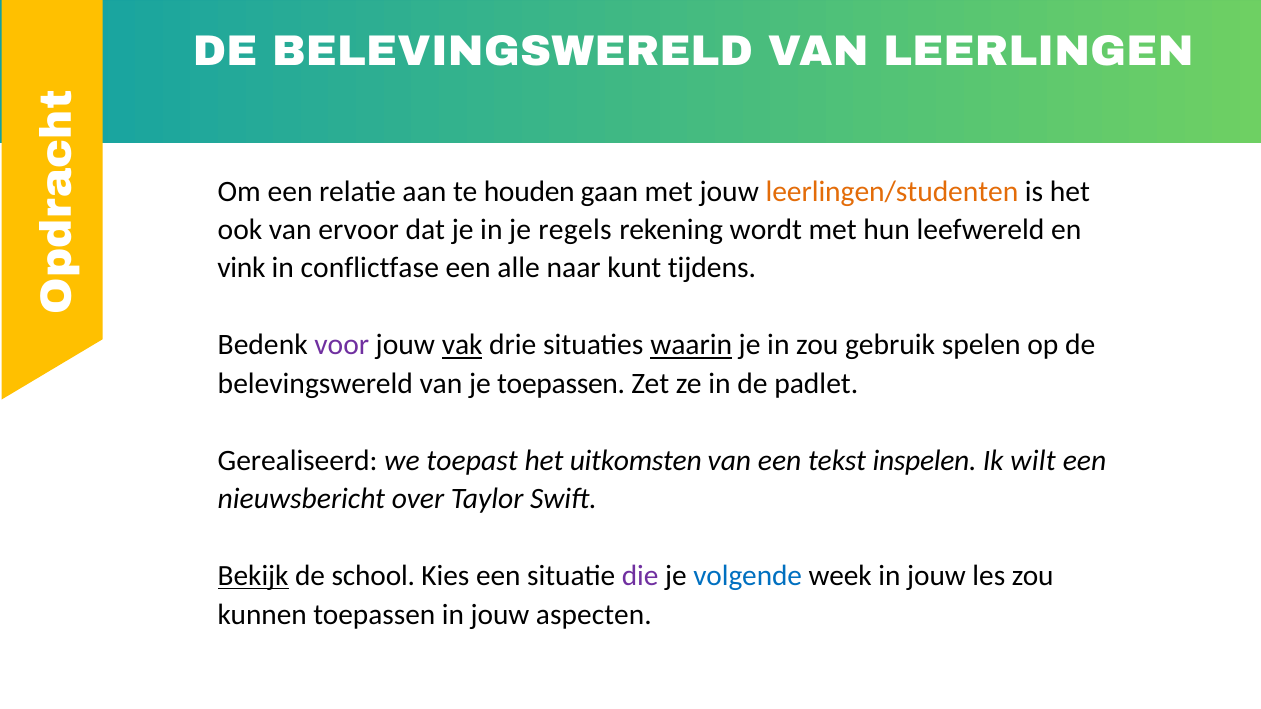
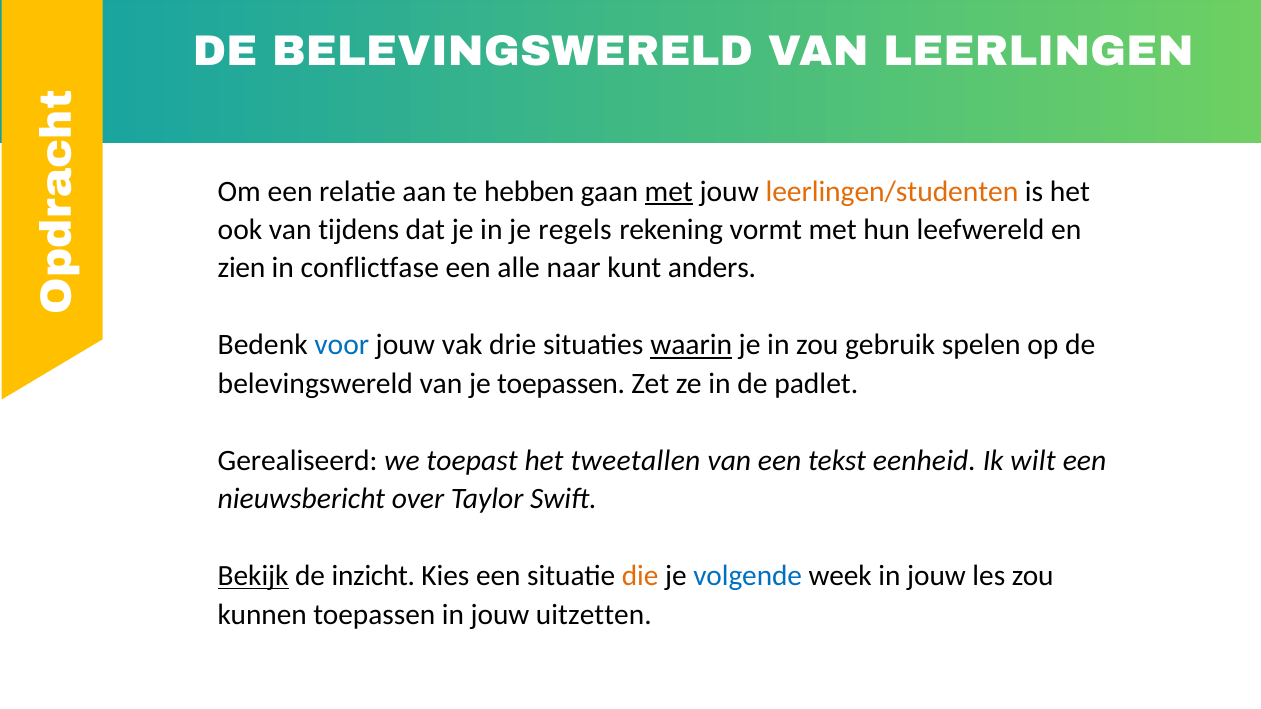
houden: houden -> hebben
met at (669, 191) underline: none -> present
ervoor: ervoor -> tijdens
wordt: wordt -> vormt
vink: vink -> zien
tijdens: tijdens -> anders
voor colour: purple -> blue
vak underline: present -> none
uitkomsten: uitkomsten -> tweetallen
inspelen: inspelen -> eenheid
school: school -> inzicht
die colour: purple -> orange
aspecten: aspecten -> uitzetten
